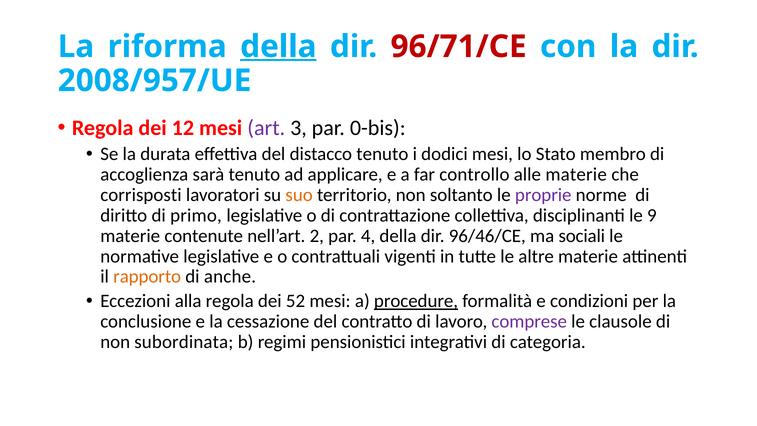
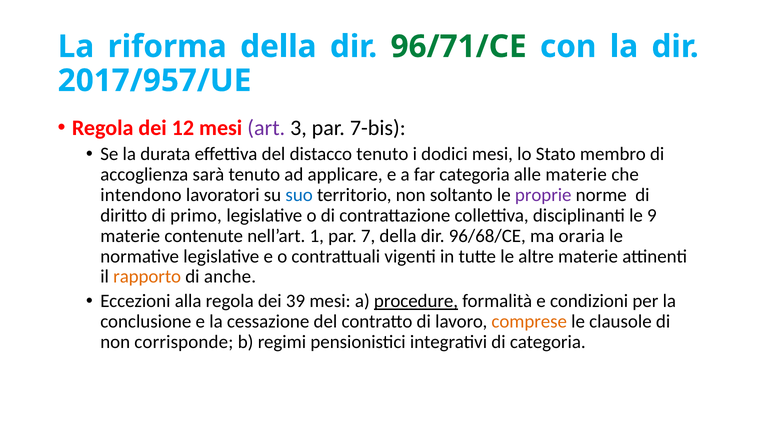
della at (278, 47) underline: present -> none
96/71/CE colour: red -> green
2008/957/UE: 2008/957/UE -> 2017/957/UE
0-bis: 0-bis -> 7-bis
far controllo: controllo -> categoria
corrisposti: corrisposti -> intendono
suo colour: orange -> blue
2: 2 -> 1
4: 4 -> 7
96/46/CE: 96/46/CE -> 96/68/CE
sociali: sociali -> oraria
52: 52 -> 39
comprese colour: purple -> orange
subordinata: subordinata -> corrisponde
